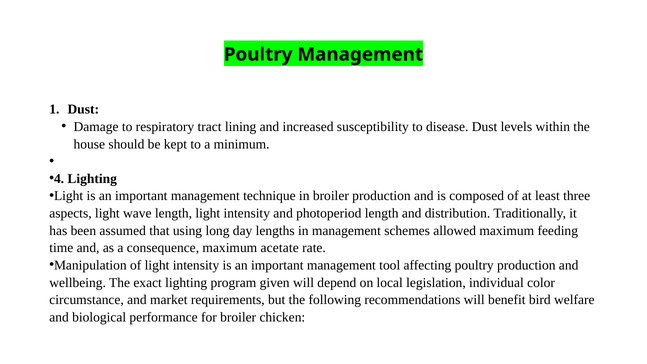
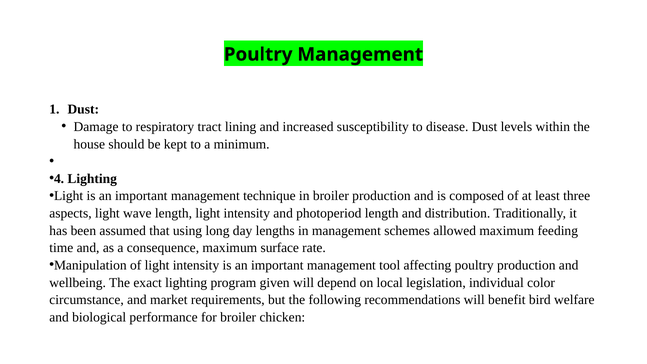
acetate: acetate -> surface
